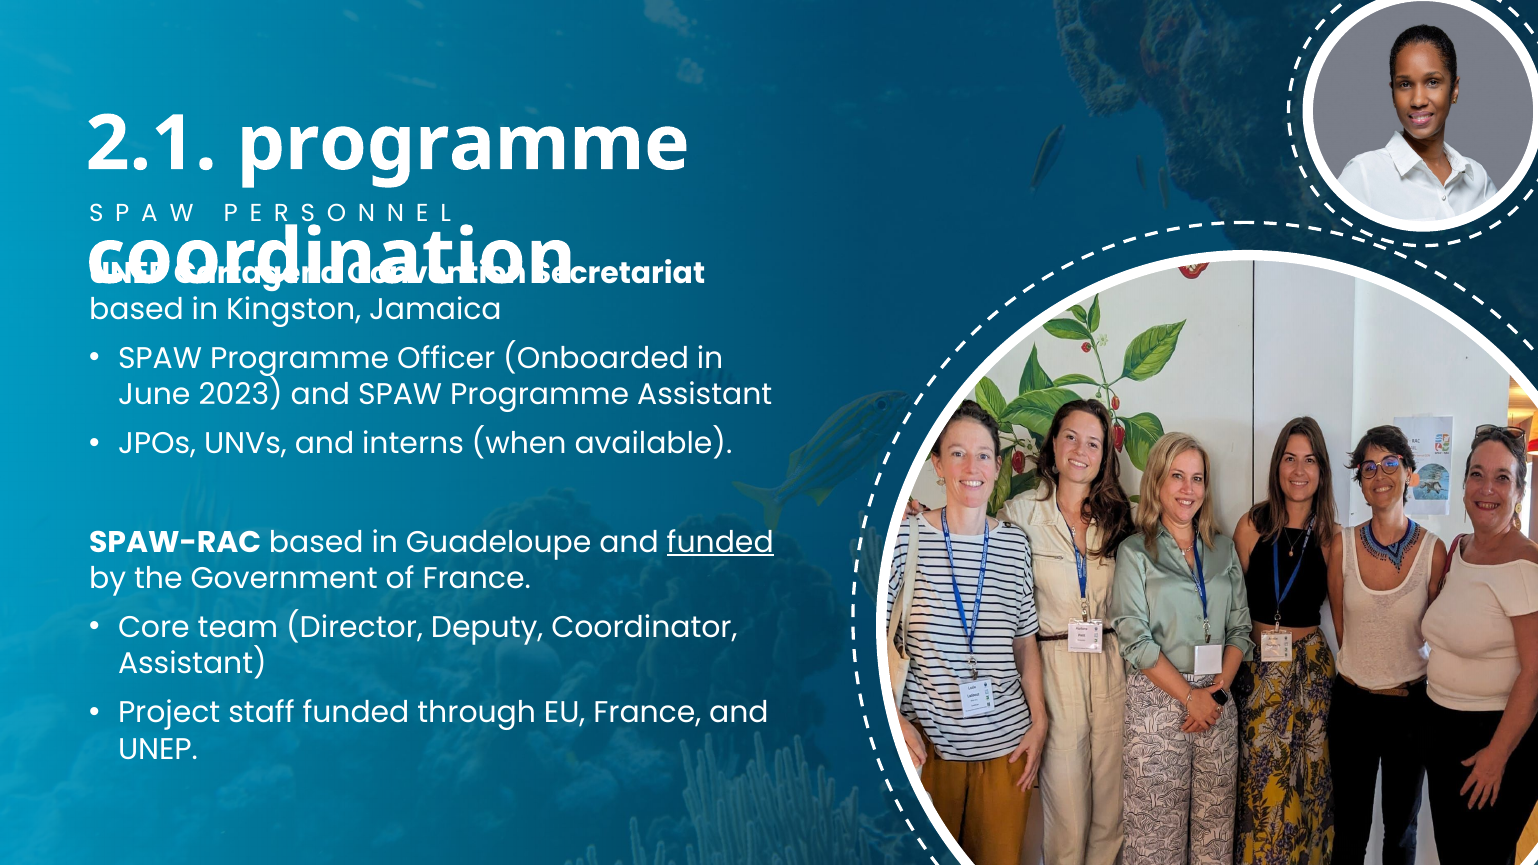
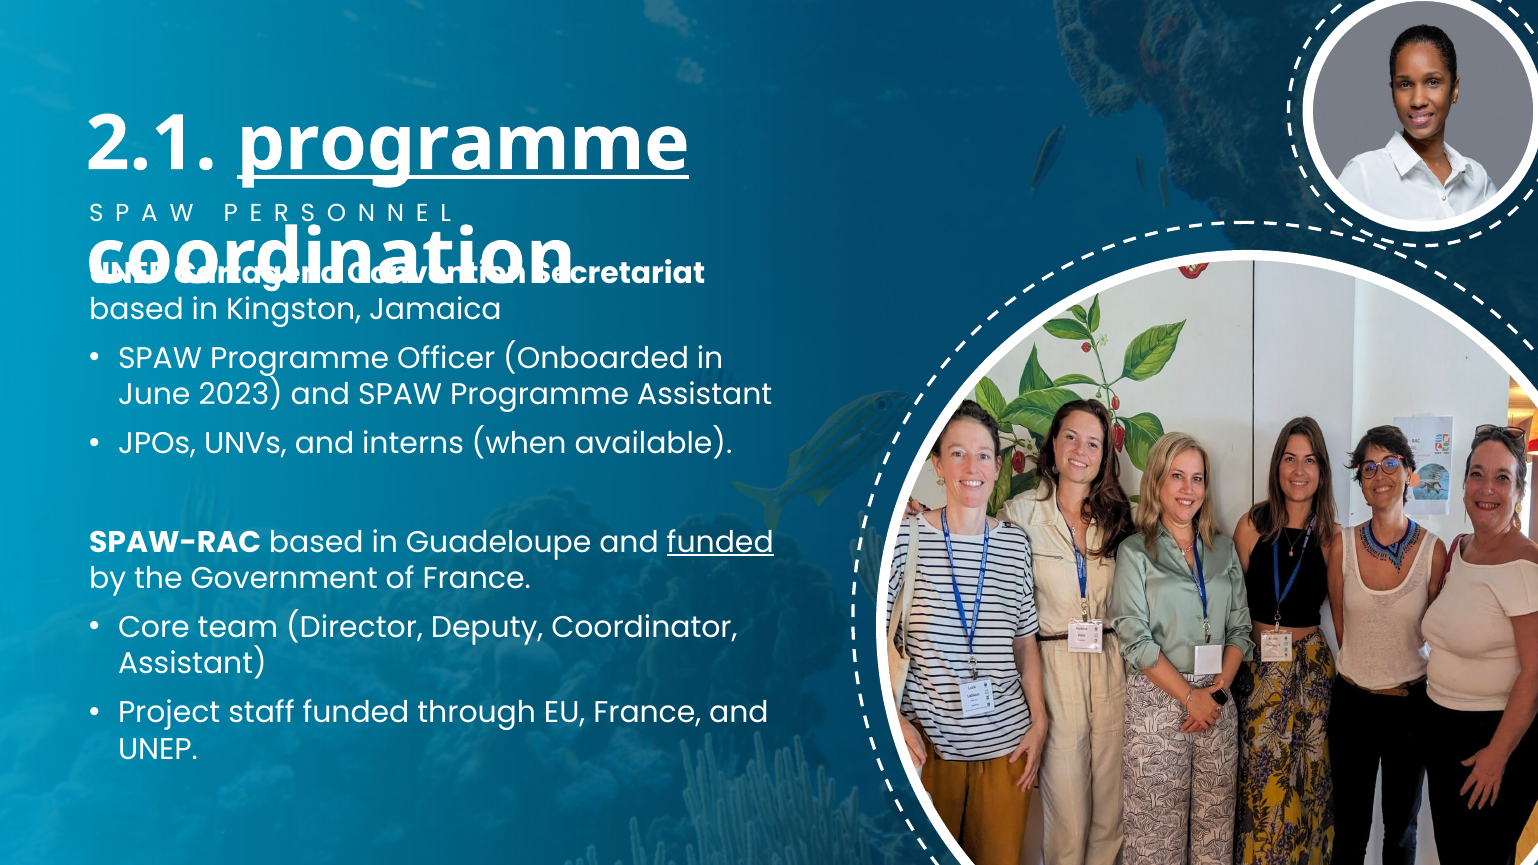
programme at (463, 144) underline: none -> present
